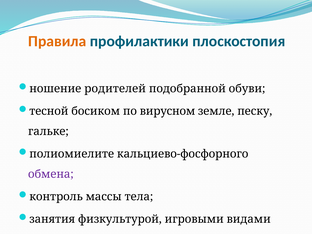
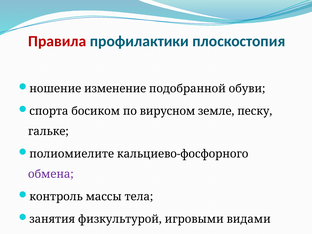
Правила colour: orange -> red
родителей: родителей -> изменение
тесной at (49, 111): тесной -> спорта
